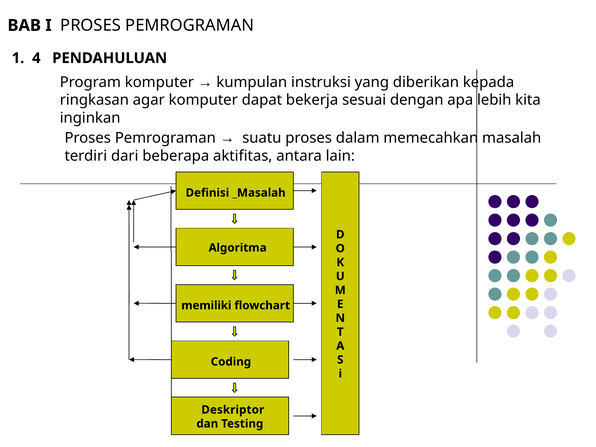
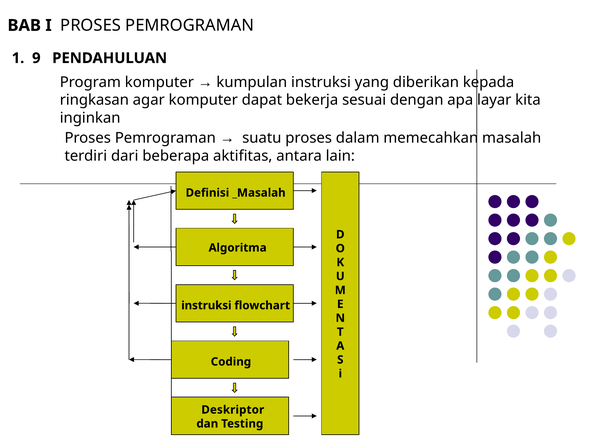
4: 4 -> 9
lebih: lebih -> layar
memiliki at (206, 305): memiliki -> instruksi
